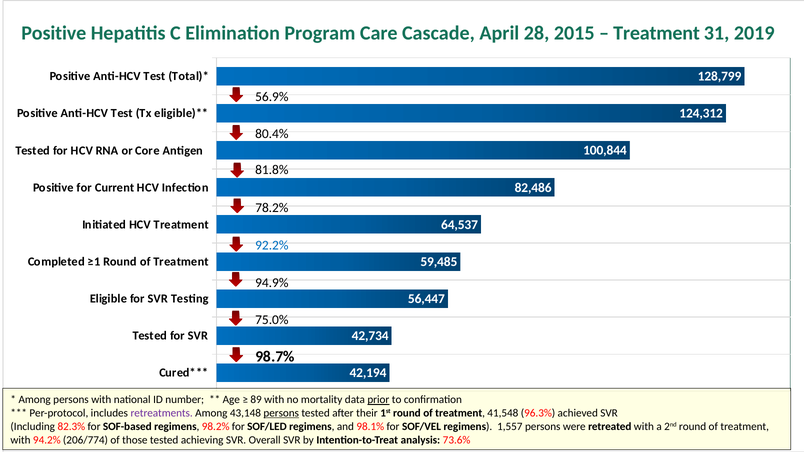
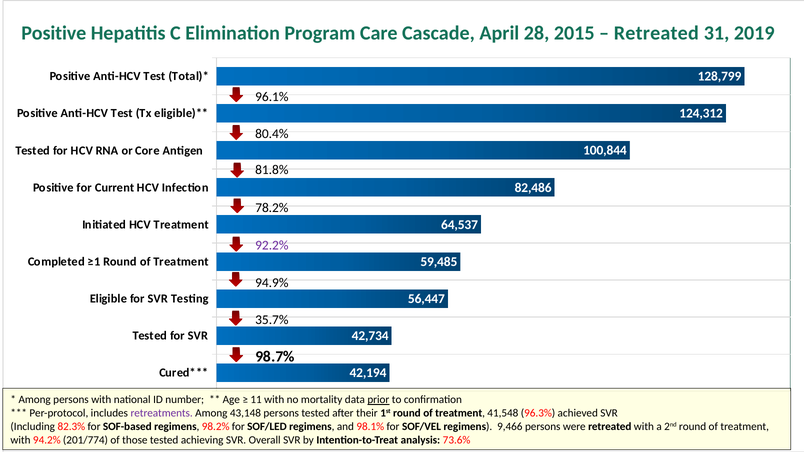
Treatment at (657, 33): Treatment -> Retreated
56.9%: 56.9% -> 96.1%
92.2% colour: blue -> purple
75.0%: 75.0% -> 35.7%
89: 89 -> 11
persons at (281, 413) underline: present -> none
1,557: 1,557 -> 9,466
206/774: 206/774 -> 201/774
